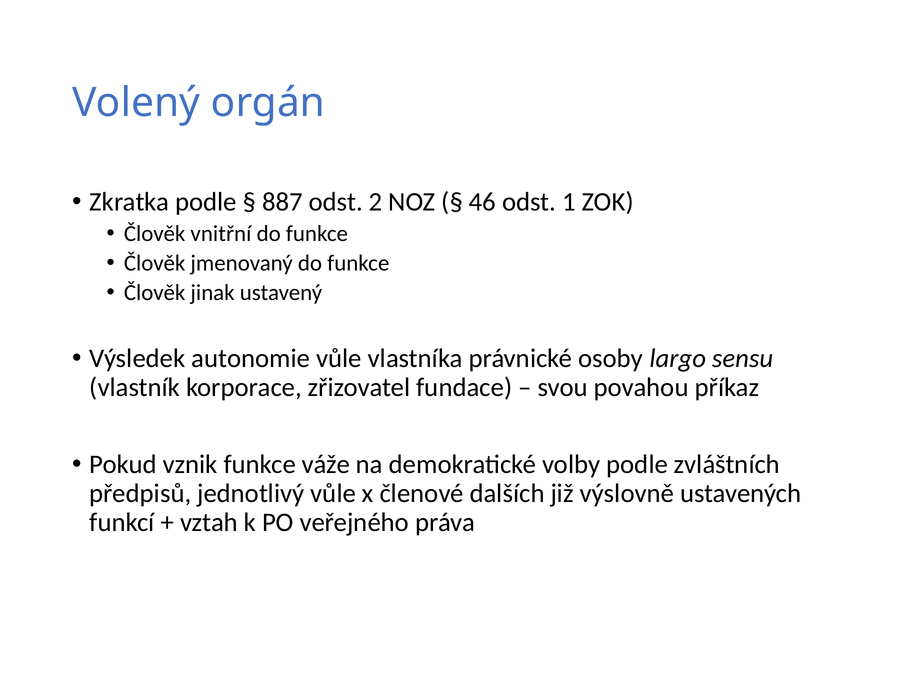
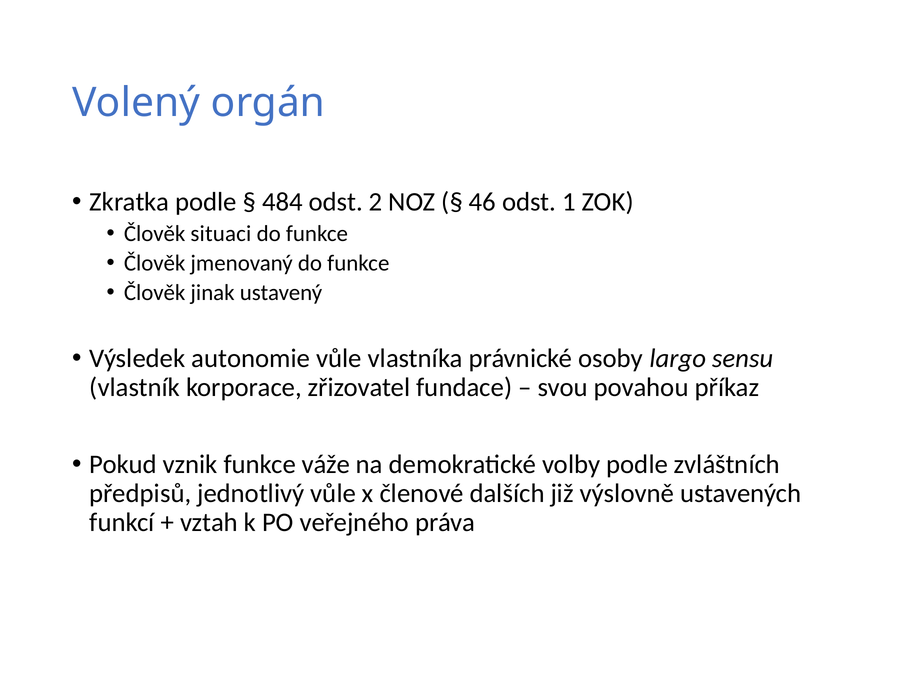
887: 887 -> 484
vnitřní: vnitřní -> situaci
